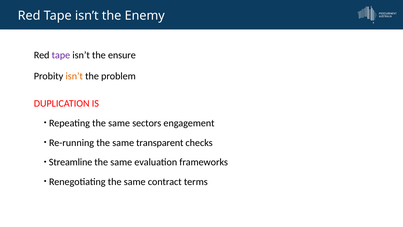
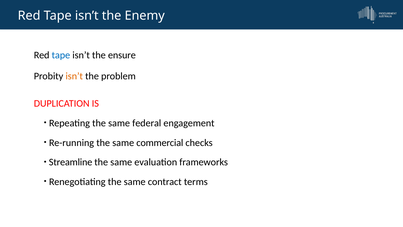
tape at (61, 55) colour: purple -> blue
sectors: sectors -> federal
transparent: transparent -> commercial
